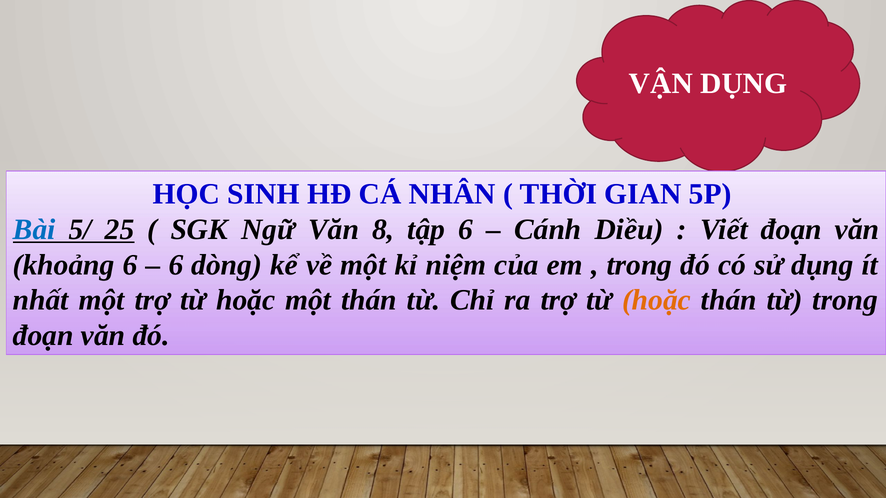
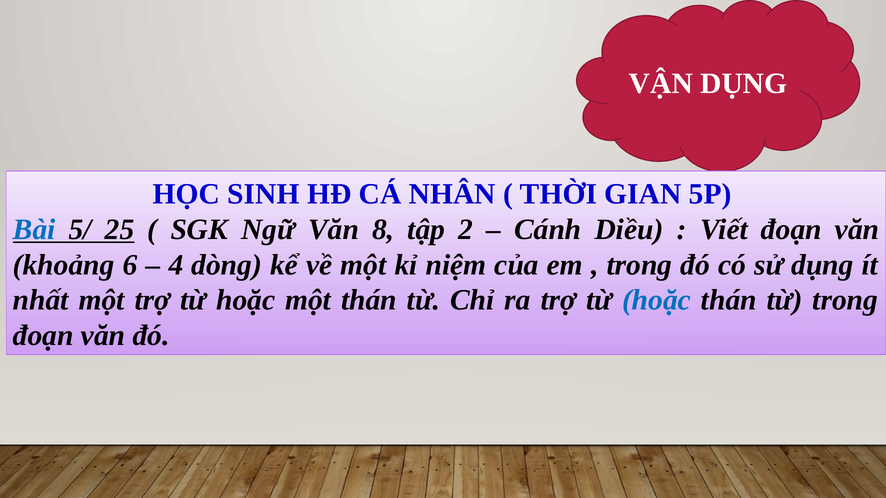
tập 6: 6 -> 2
6 at (176, 265): 6 -> 4
hoặc at (657, 300) colour: orange -> blue
